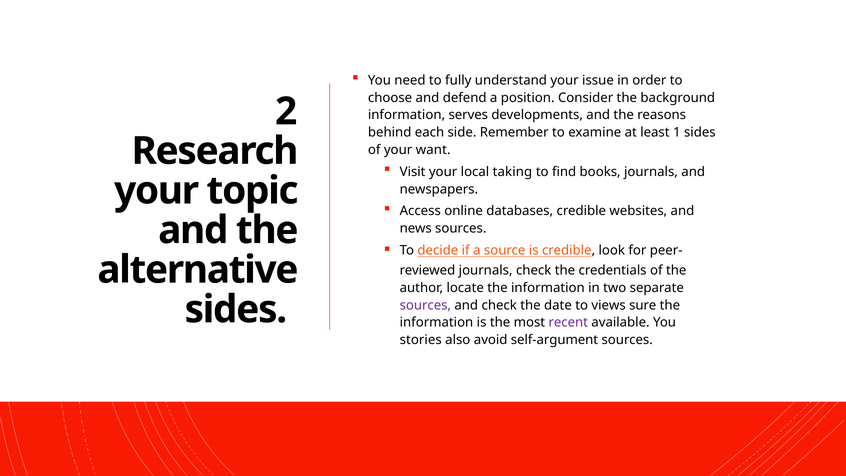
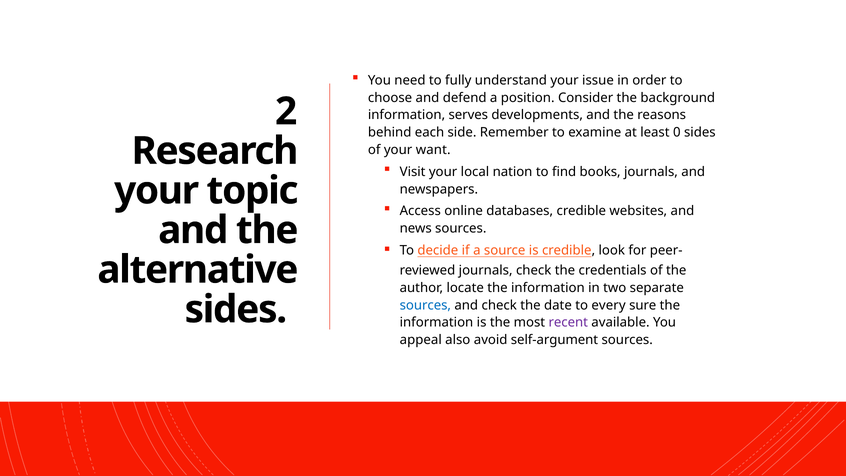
1: 1 -> 0
taking: taking -> nation
sources at (425, 305) colour: purple -> blue
views: views -> every
stories: stories -> appeal
